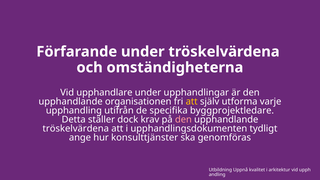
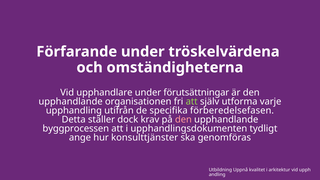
upphandlingar: upphandlingar -> förutsättningar
att at (192, 102) colour: yellow -> light green
byggprojektledare: byggprojektledare -> förberedelsefasen
tröskelvärdena at (76, 128): tröskelvärdena -> byggprocessen
